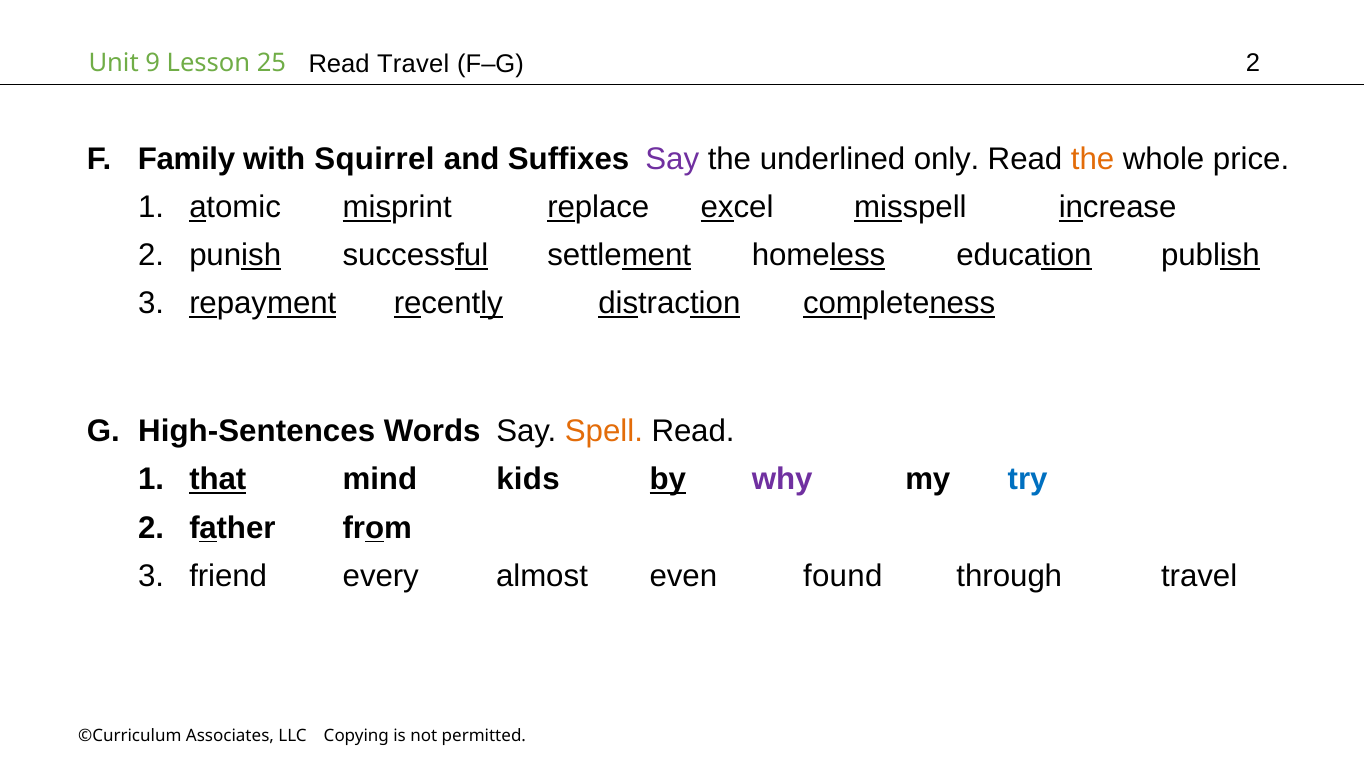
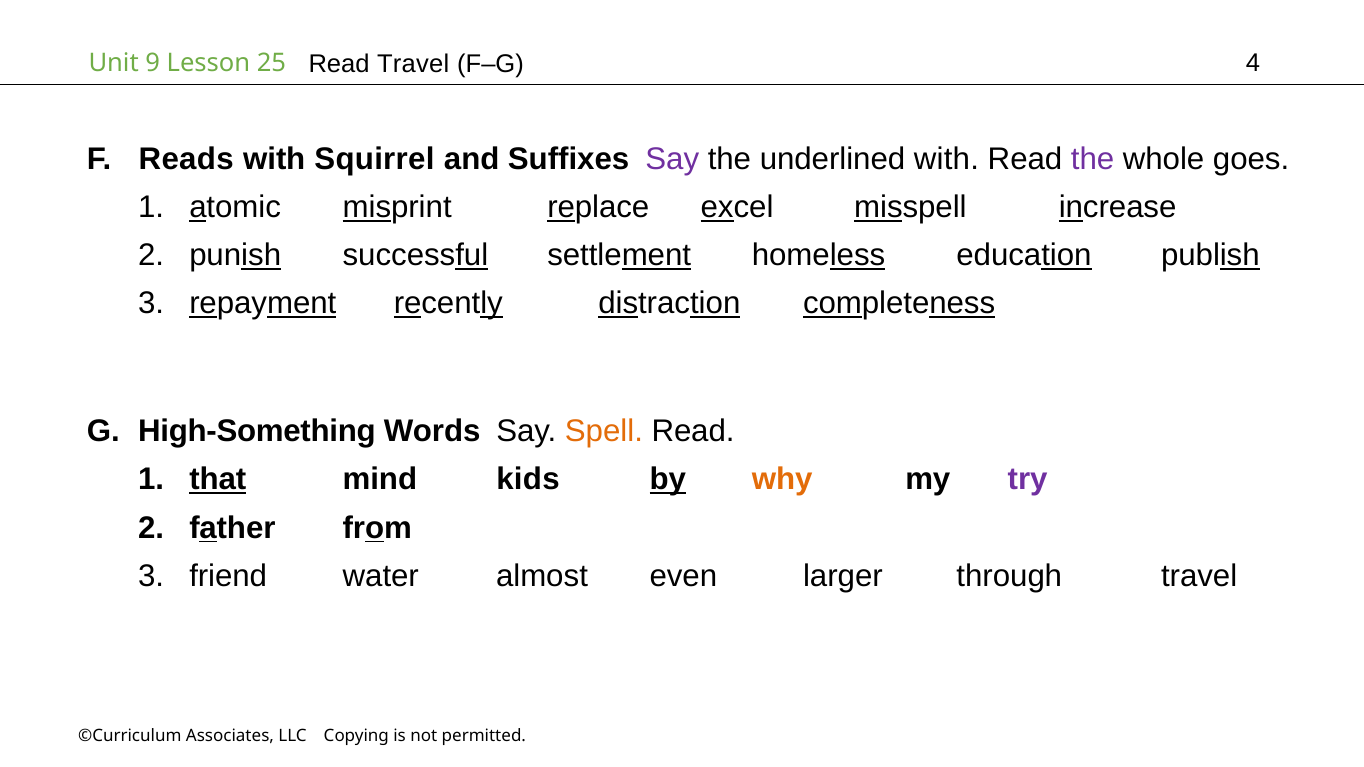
2 at (1253, 63): 2 -> 4
Family: Family -> Reads
underlined only: only -> with
the at (1093, 159) colour: orange -> purple
price: price -> goes
High-Sentences: High-Sentences -> High-Something
why colour: purple -> orange
try colour: blue -> purple
every: every -> water
found: found -> larger
